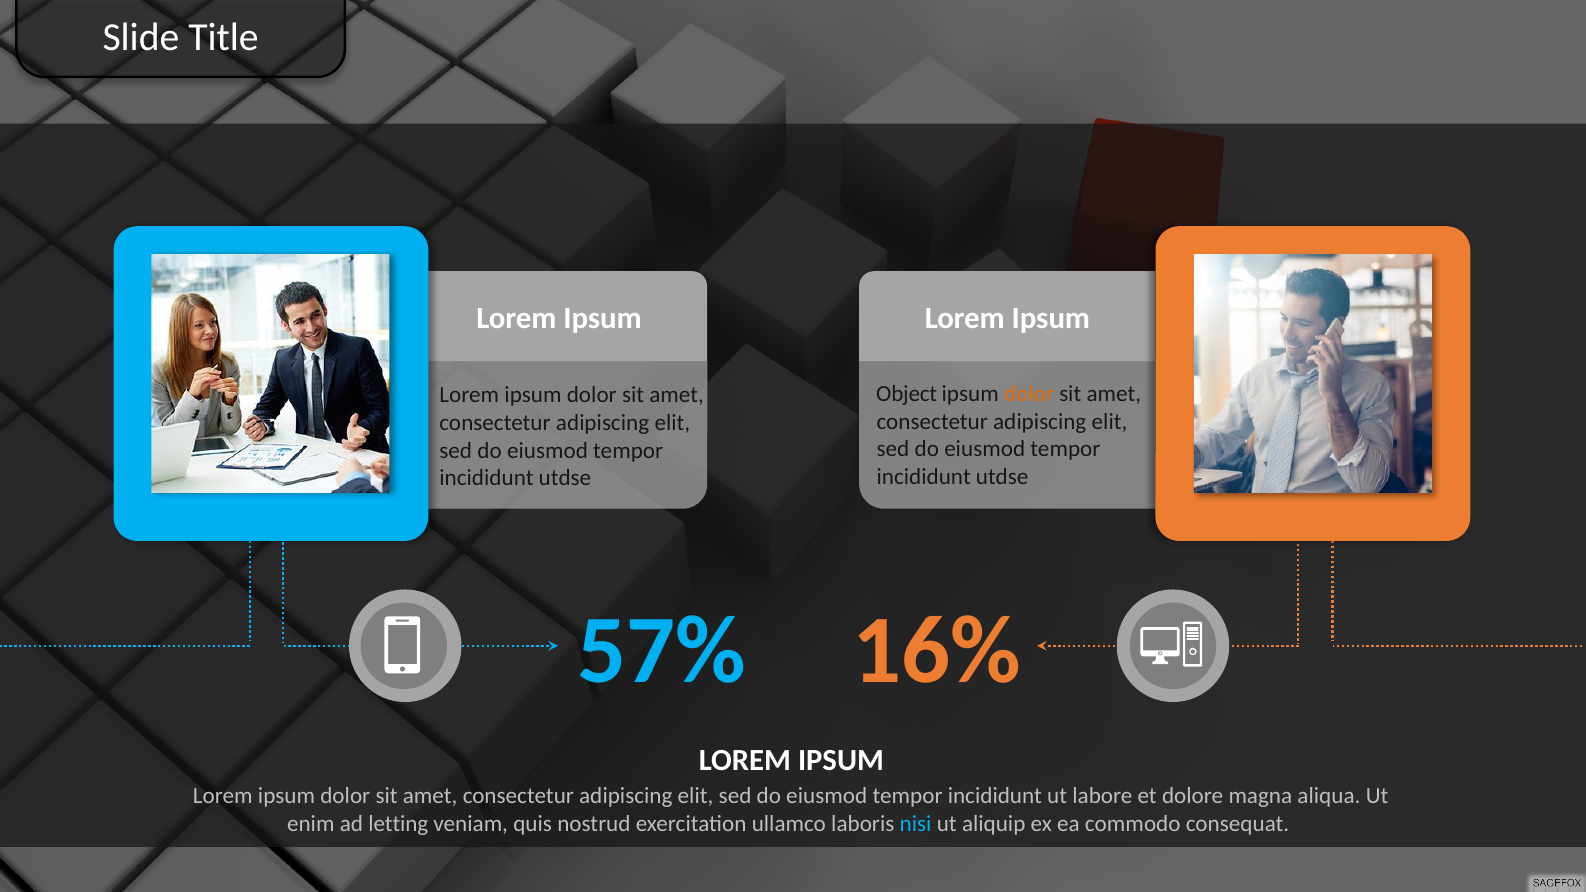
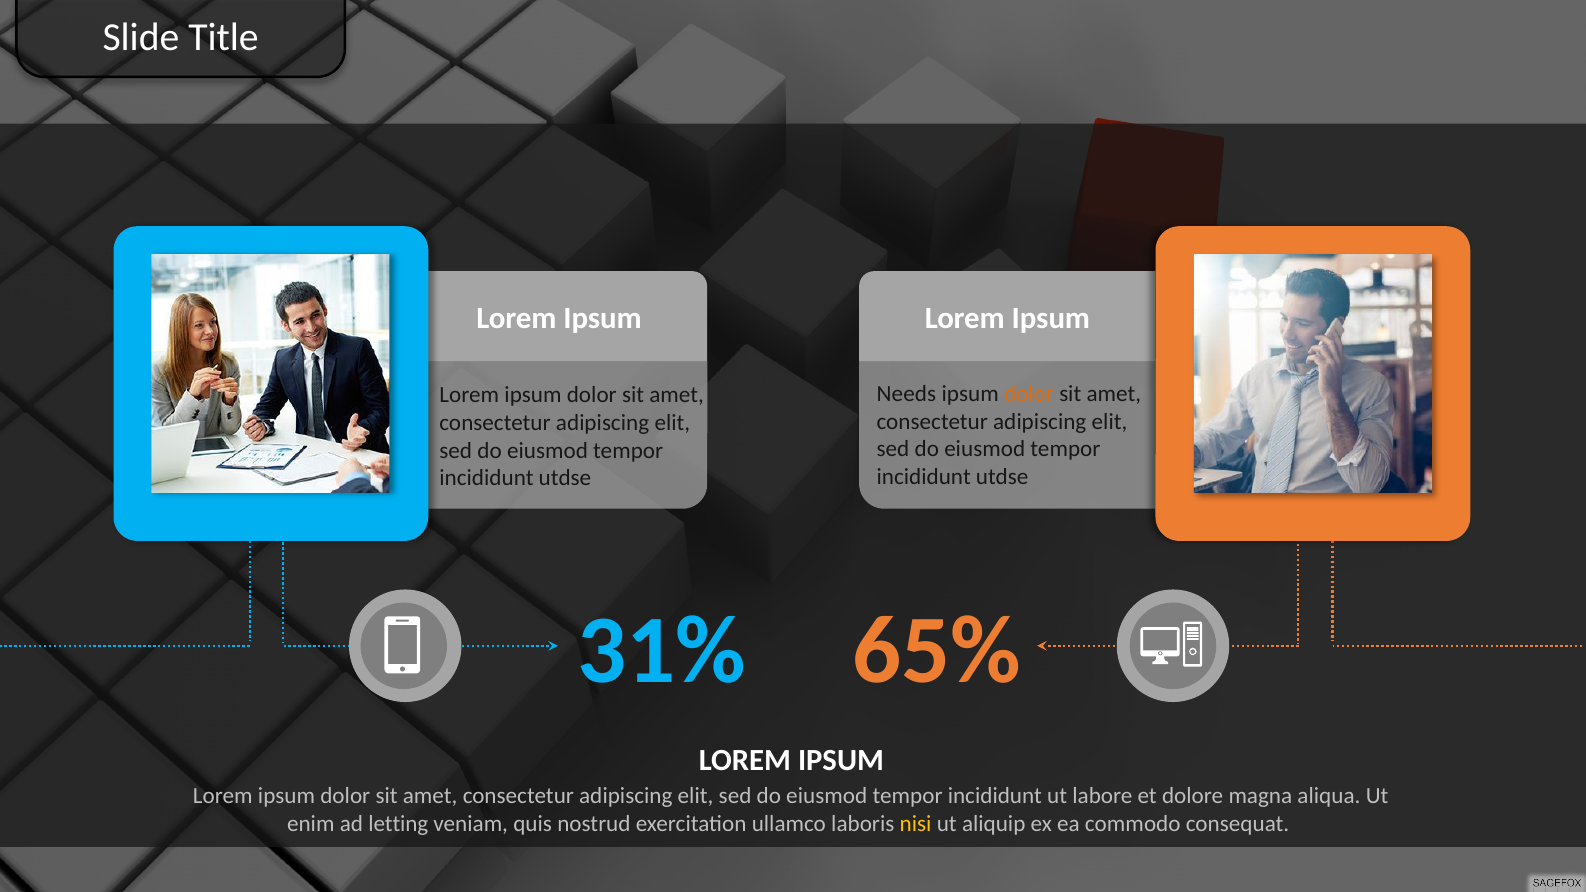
Object: Object -> Needs
57%: 57% -> 31%
16%: 16% -> 65%
nisi colour: light blue -> yellow
